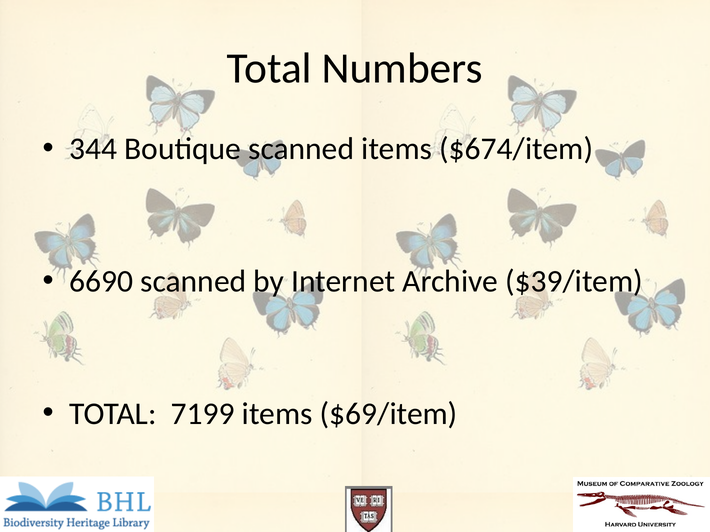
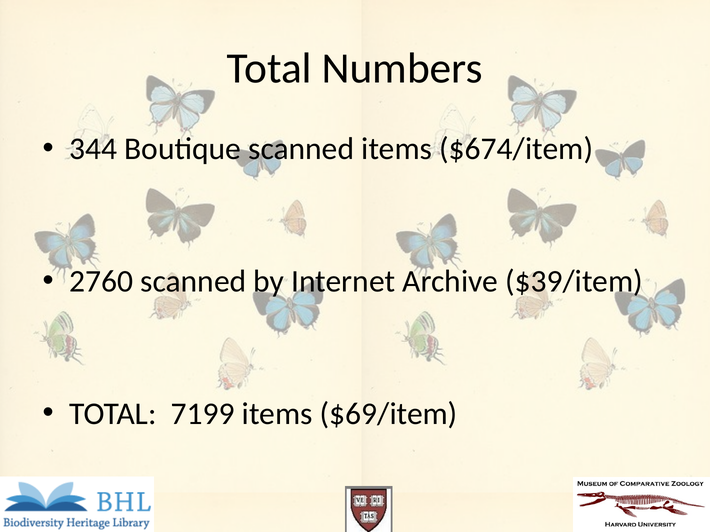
6690: 6690 -> 2760
